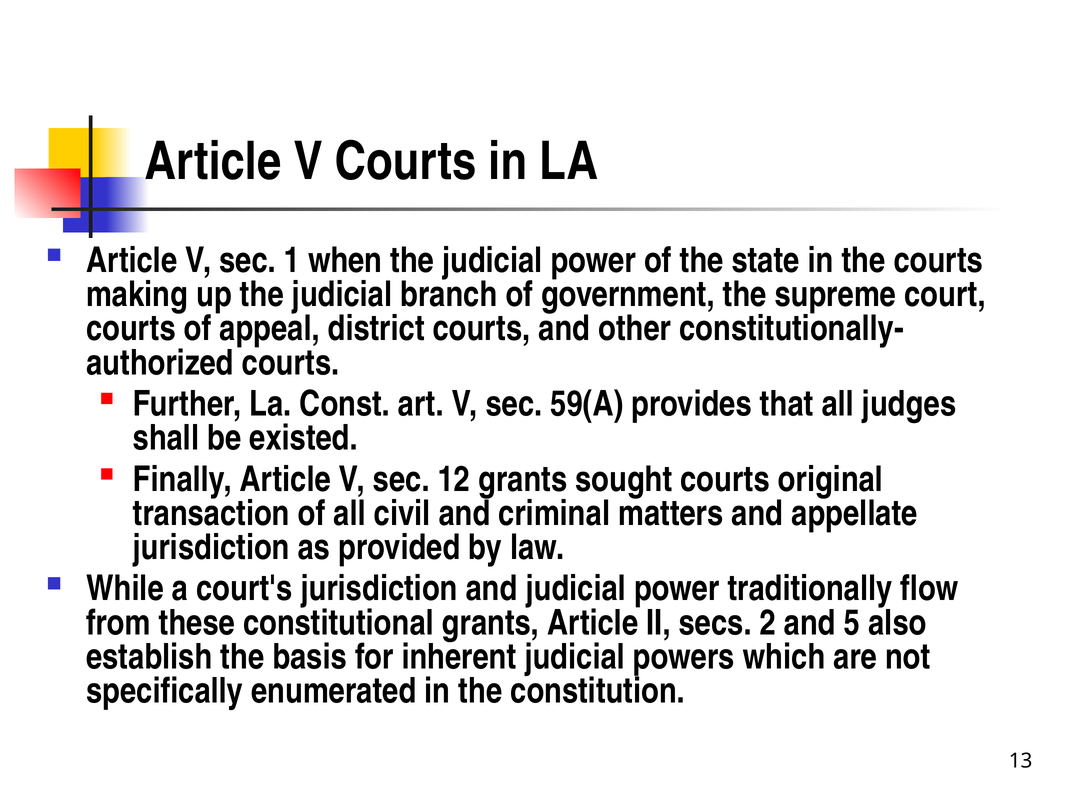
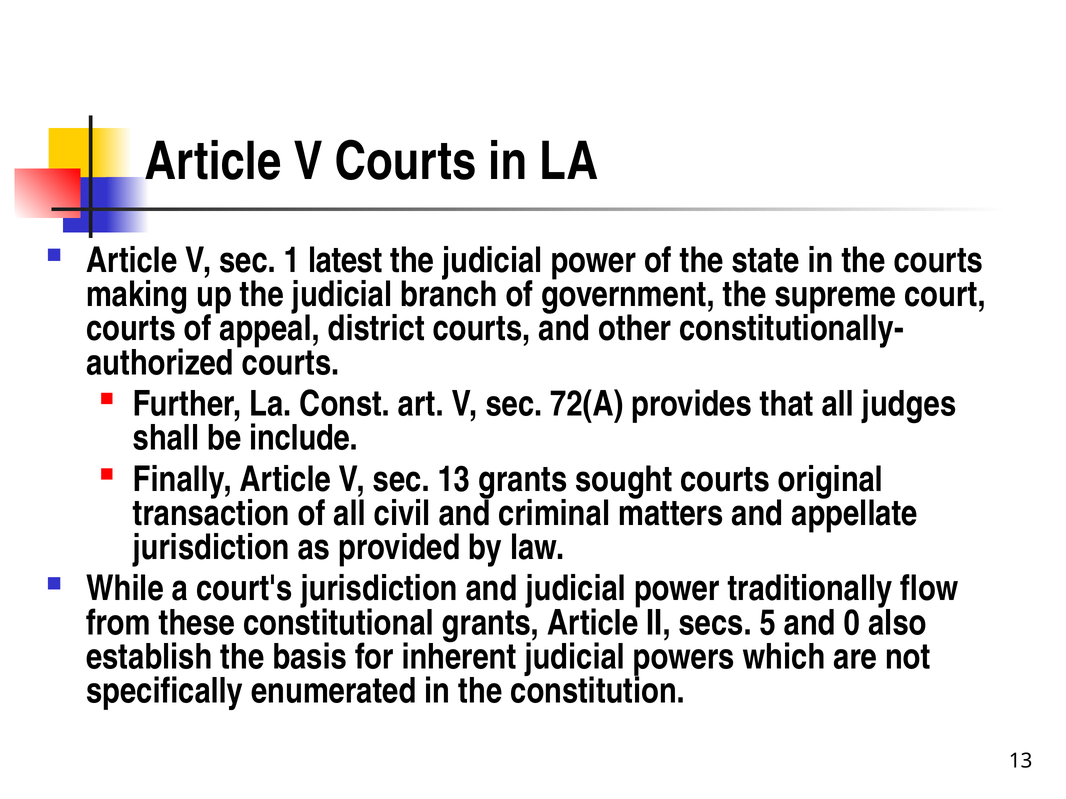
when: when -> latest
59(A: 59(A -> 72(A
existed: existed -> include
sec 12: 12 -> 13
2: 2 -> 5
5: 5 -> 0
